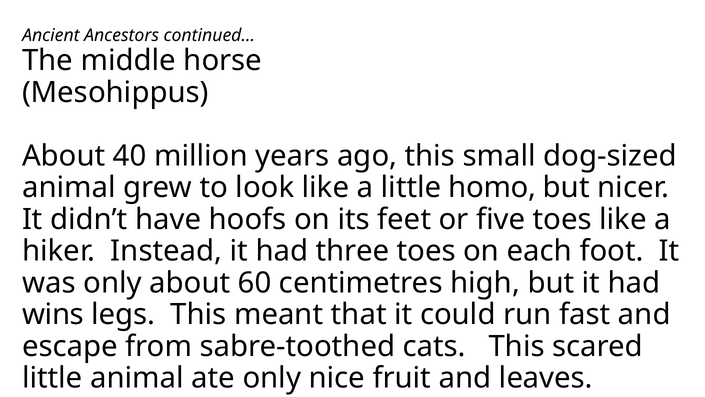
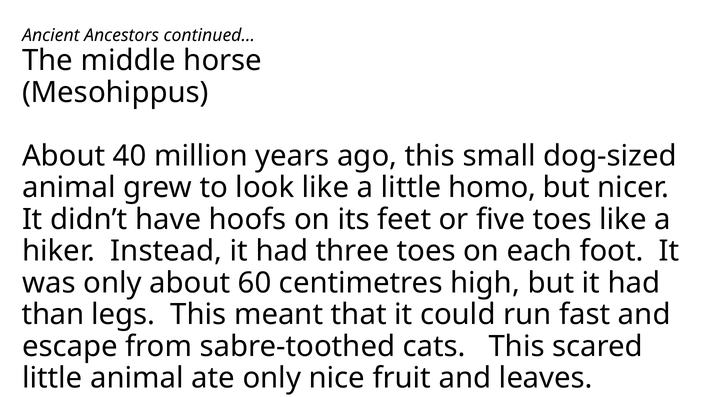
wins: wins -> than
